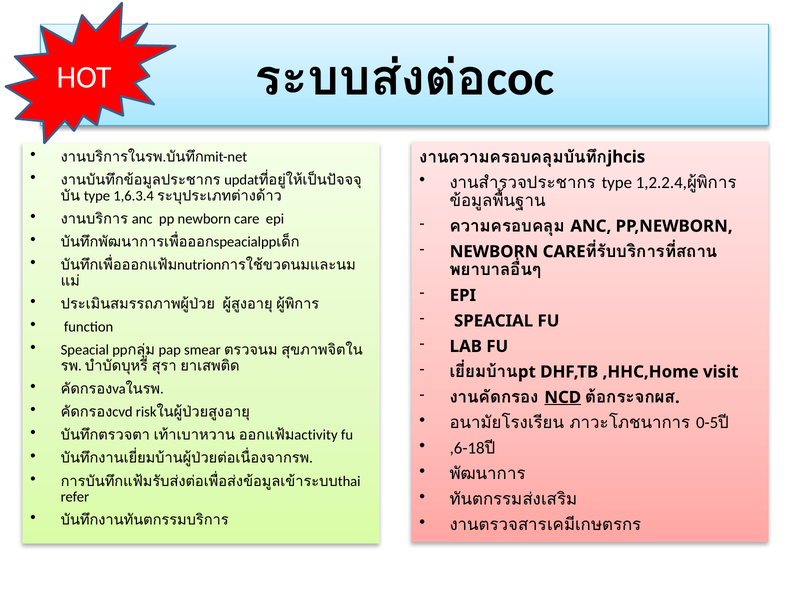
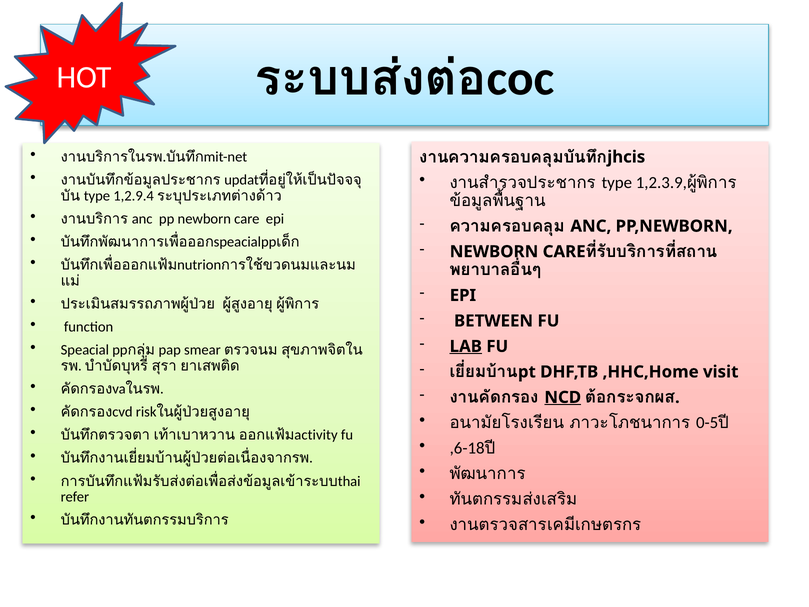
1,2.2.4: 1,2.2.4 -> 1,2.3.9
1,6.3.4: 1,6.3.4 -> 1,2.9.4
SPEACIAL at (494, 321): SPEACIAL -> BETWEEN
LAB underline: none -> present
